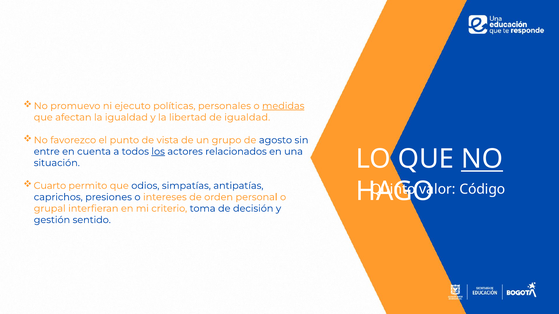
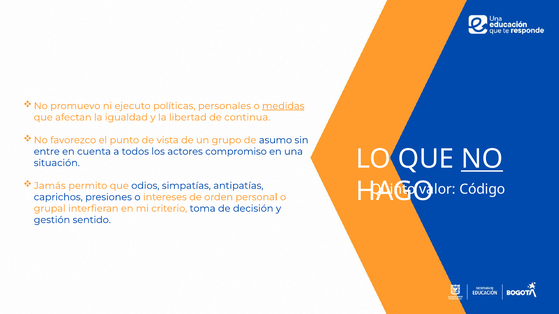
de igualdad: igualdad -> continua
agosto: agosto -> asumo
los underline: present -> none
relacionados: relacionados -> compromiso
Cuarto: Cuarto -> Jamás
